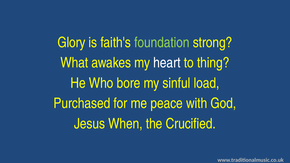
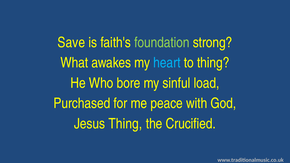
Glory: Glory -> Save
heart colour: white -> light blue
Jesus When: When -> Thing
